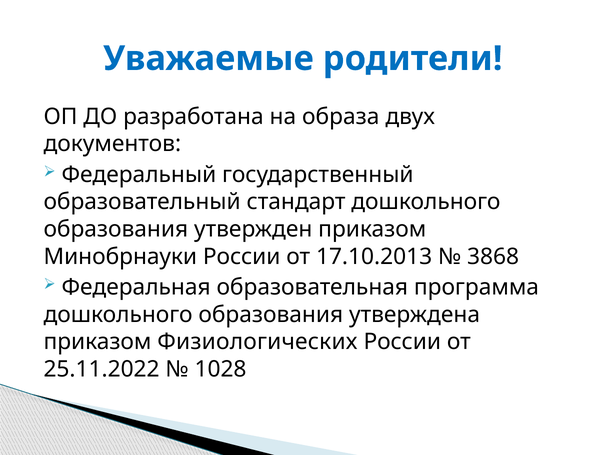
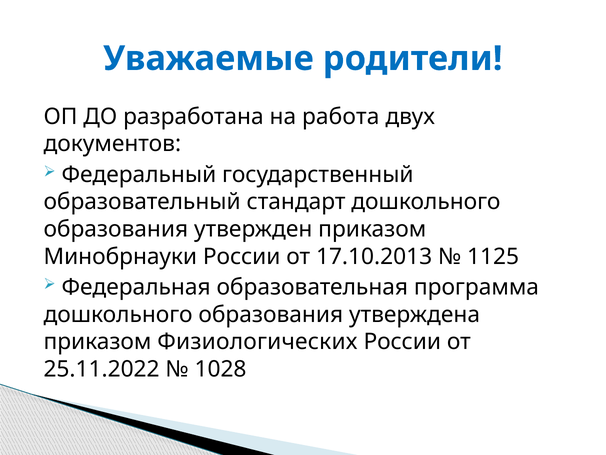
образа: образа -> работа
3868: 3868 -> 1125
